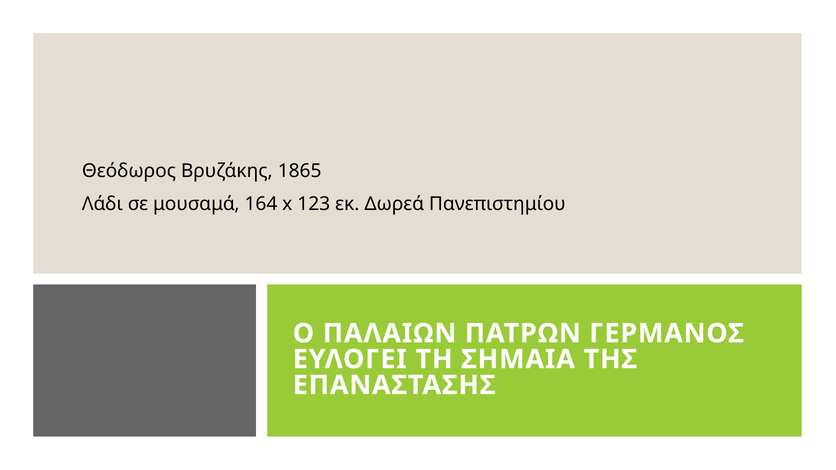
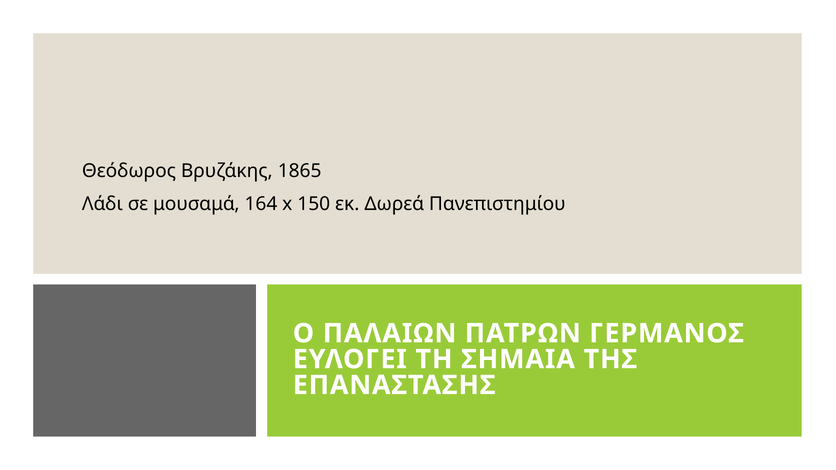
123: 123 -> 150
